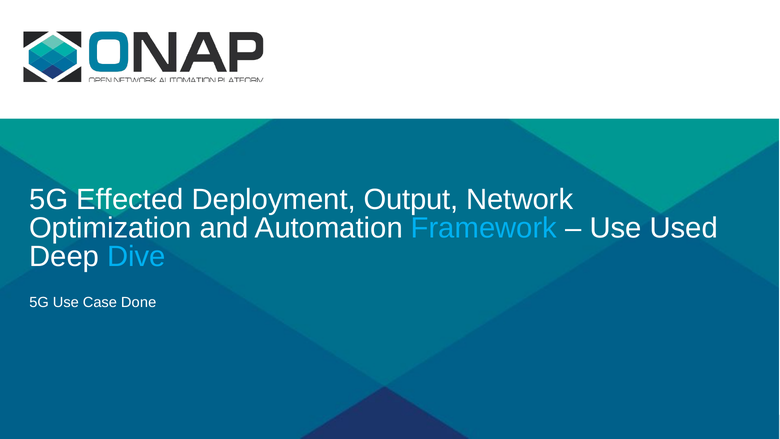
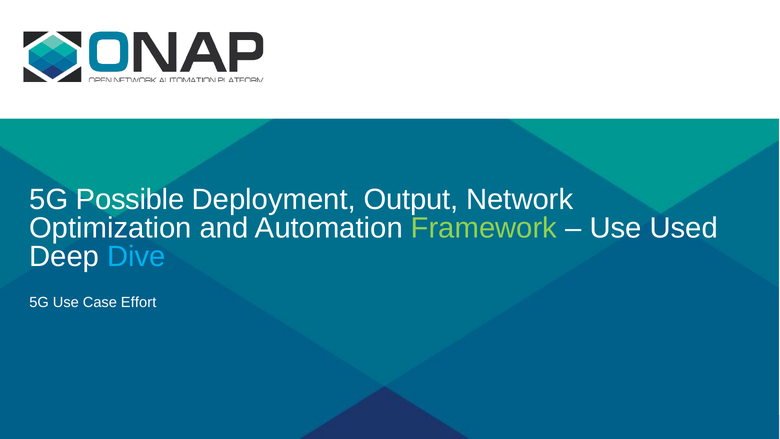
Effected: Effected -> Possible
Framework colour: light blue -> light green
Done: Done -> Effort
